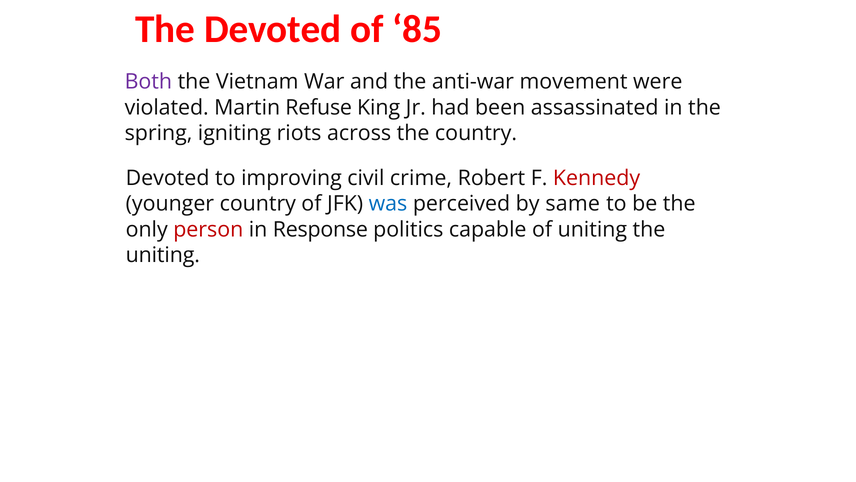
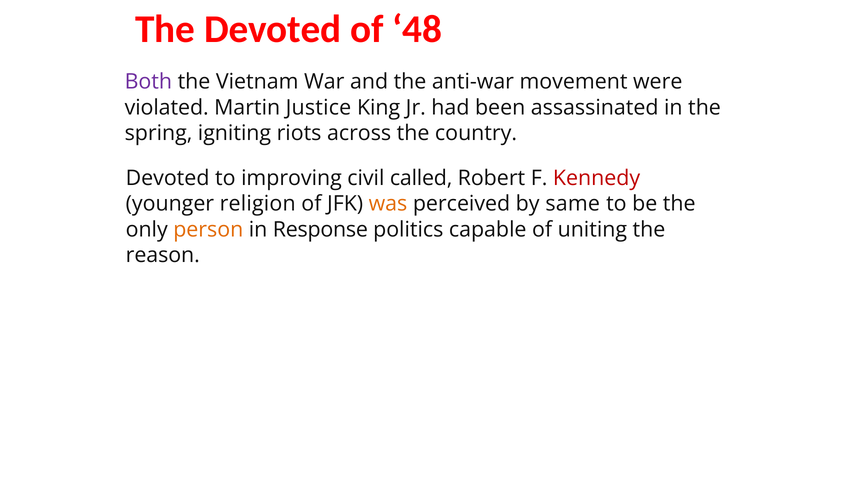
85: 85 -> 48
Refuse: Refuse -> Justice
crime: crime -> called
younger country: country -> religion
was colour: blue -> orange
person colour: red -> orange
uniting at (163, 255): uniting -> reason
